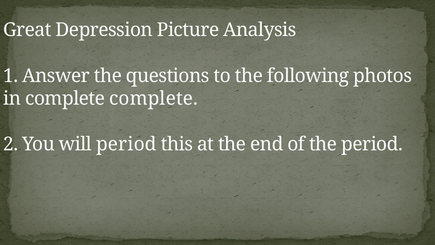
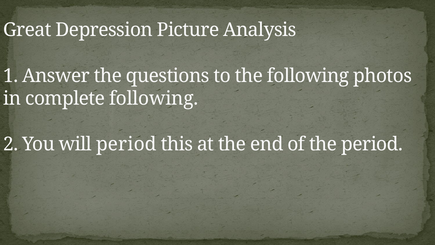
complete complete: complete -> following
